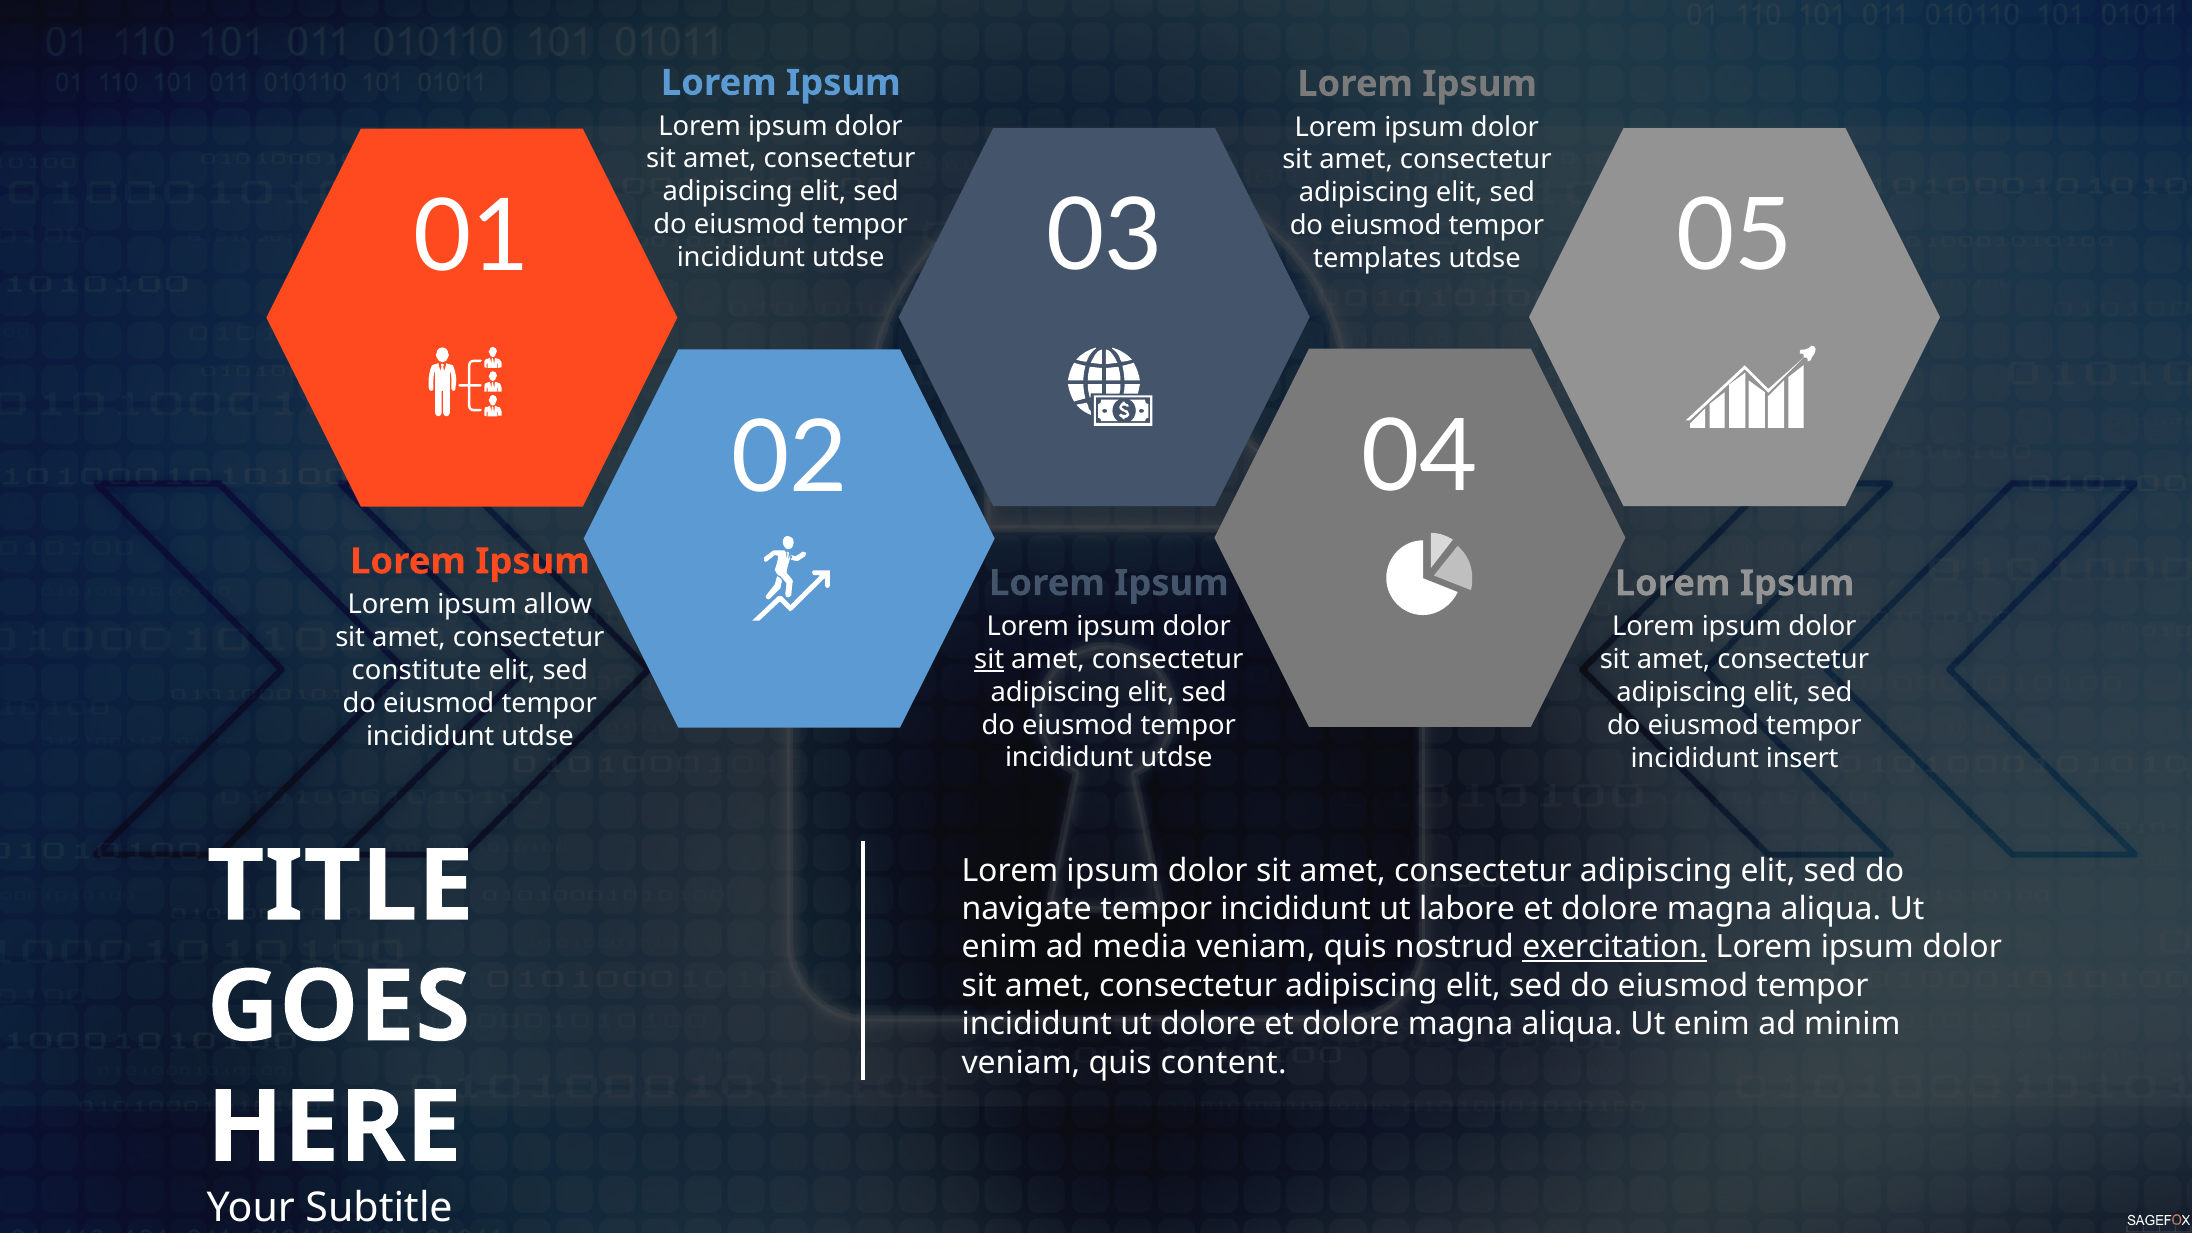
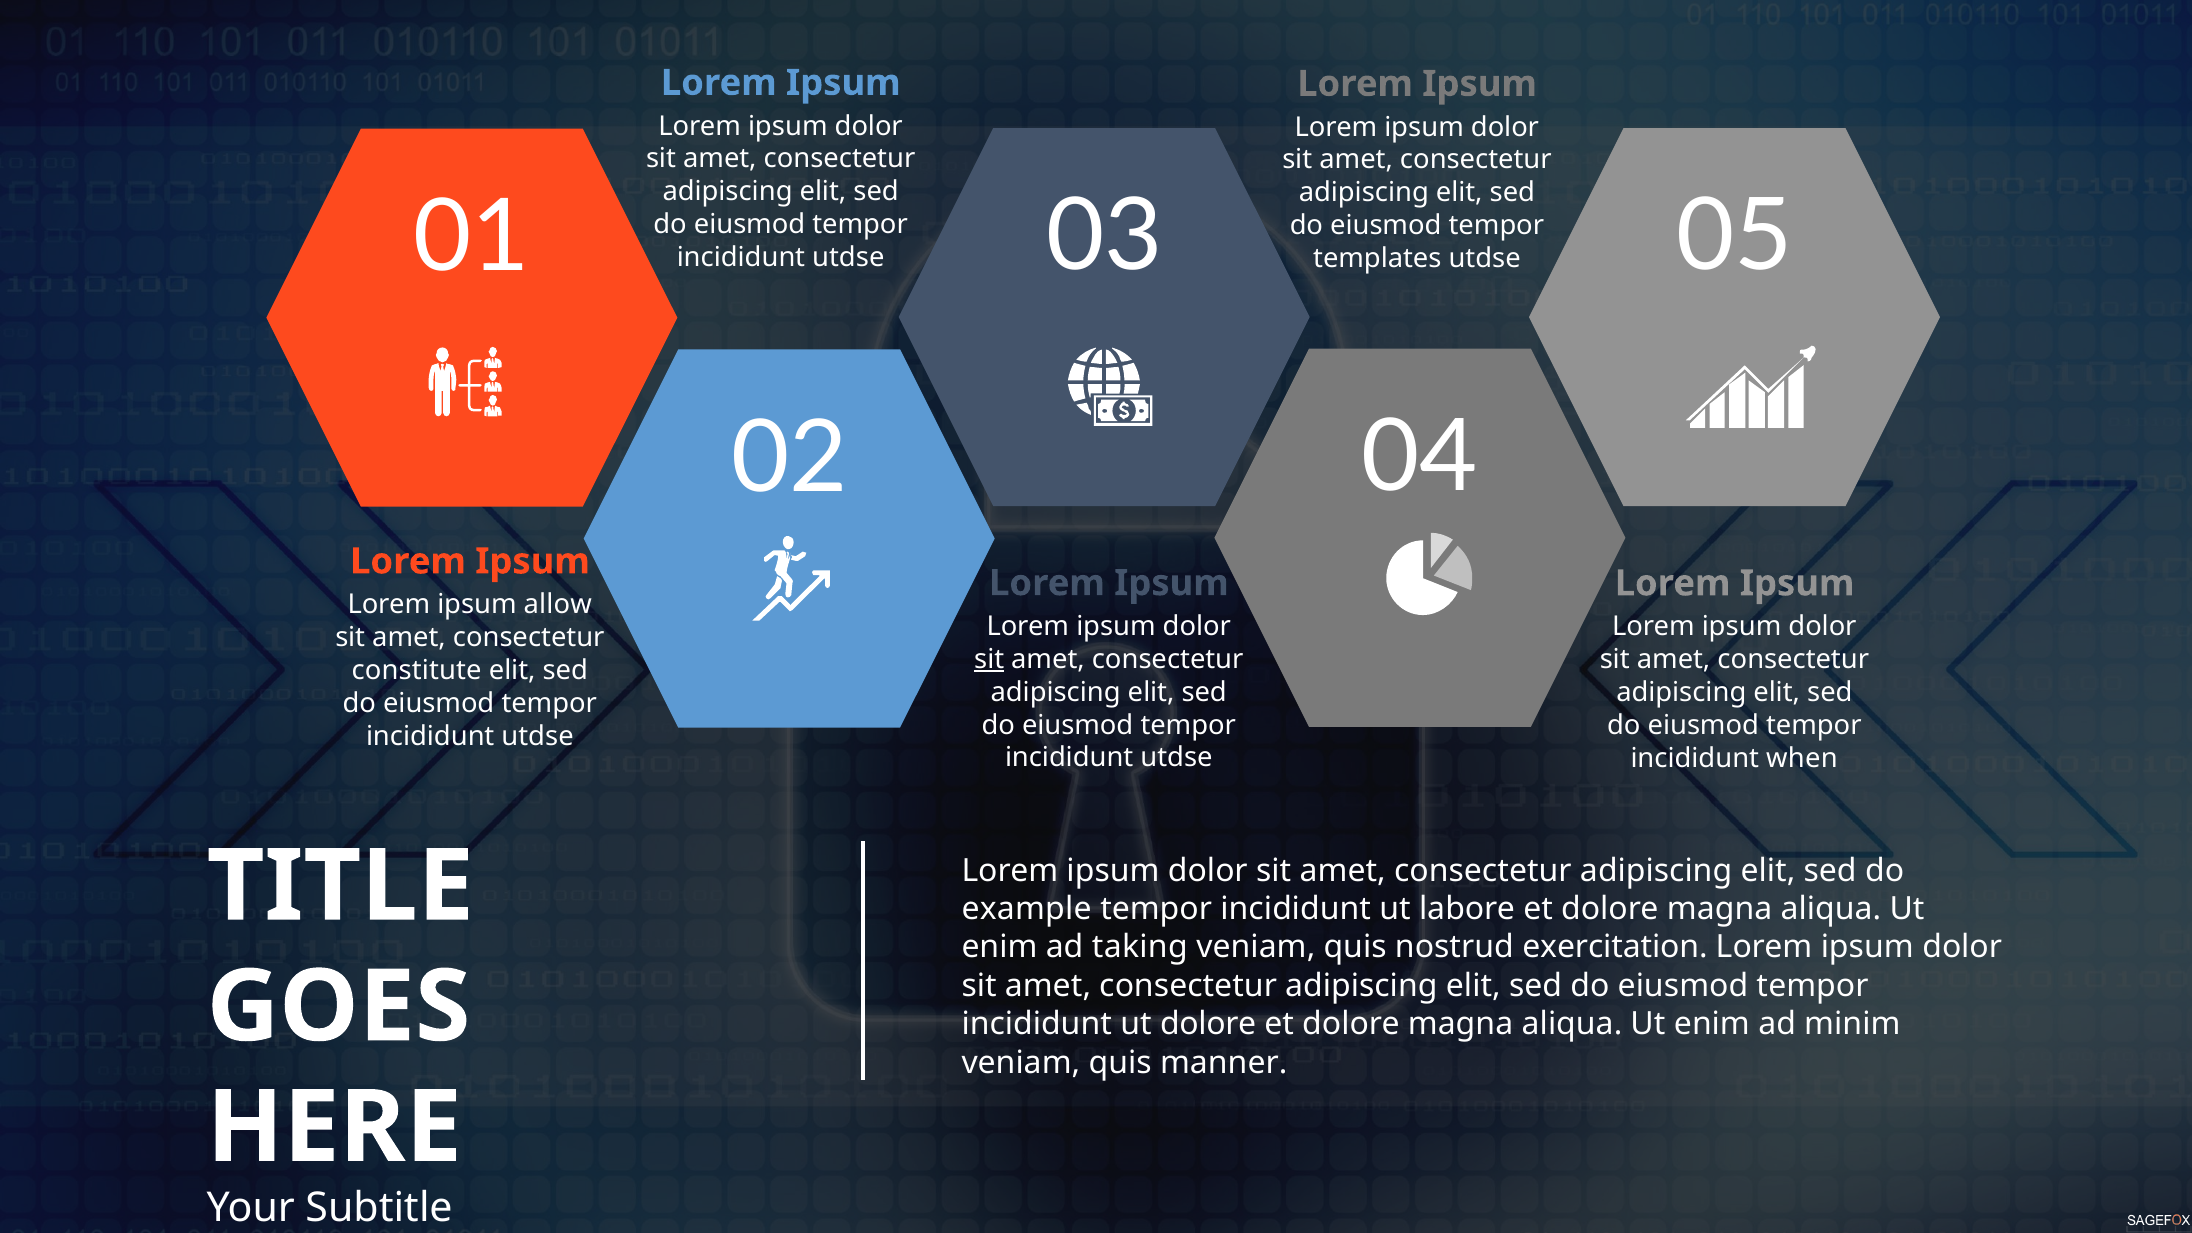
insert: insert -> when
navigate: navigate -> example
media: media -> taking
exercitation underline: present -> none
content: content -> manner
